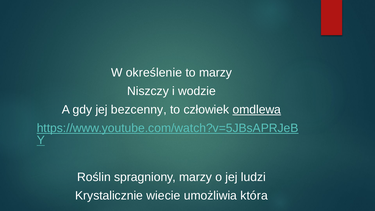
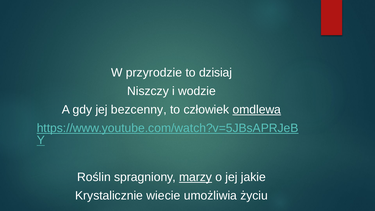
określenie: określenie -> przyrodzie
to marzy: marzy -> dzisiaj
marzy at (196, 177) underline: none -> present
ludzi: ludzi -> jakie
która: która -> życiu
